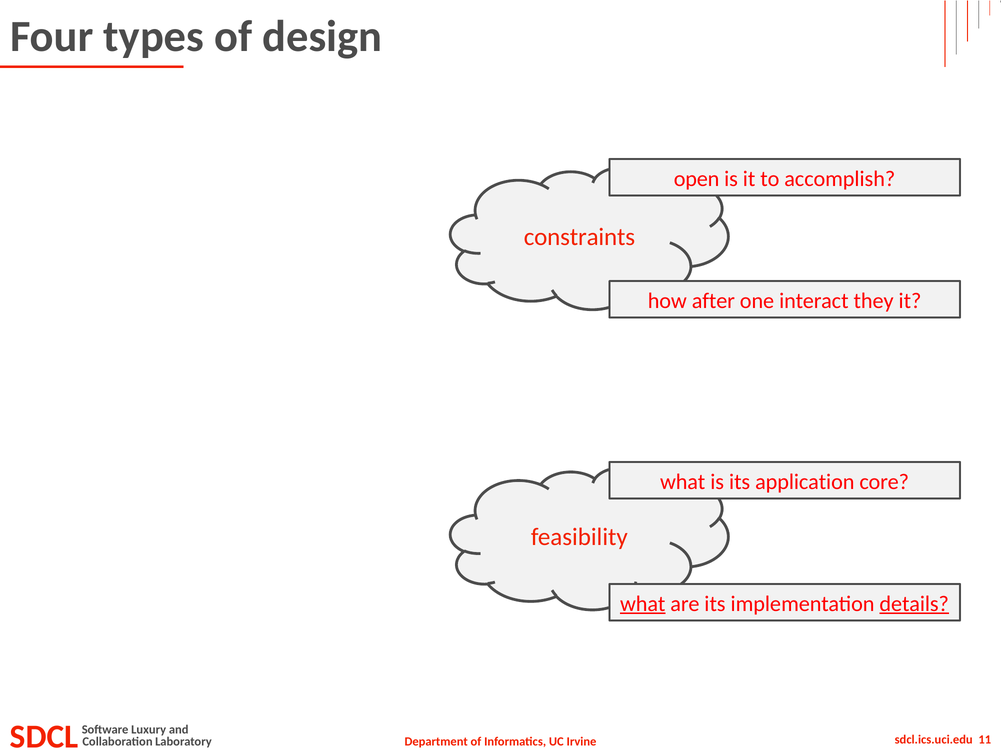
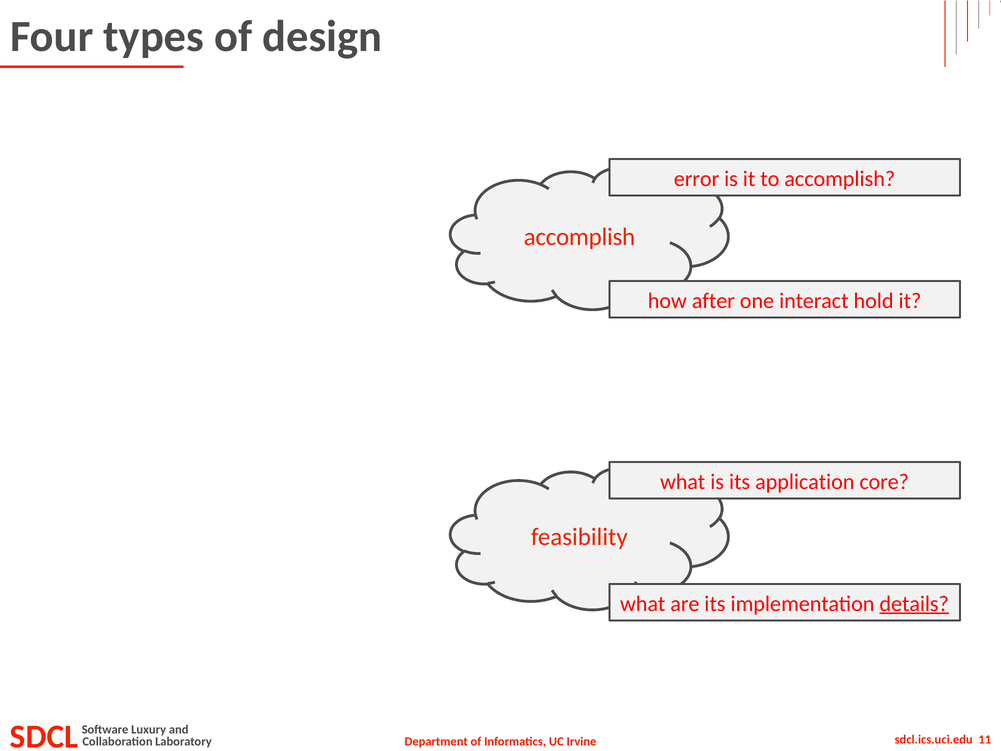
open: open -> error
constraints at (579, 237): constraints -> accomplish
they: they -> hold
what at (643, 604) underline: present -> none
